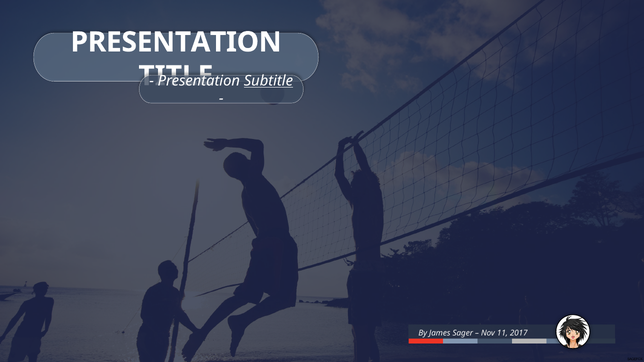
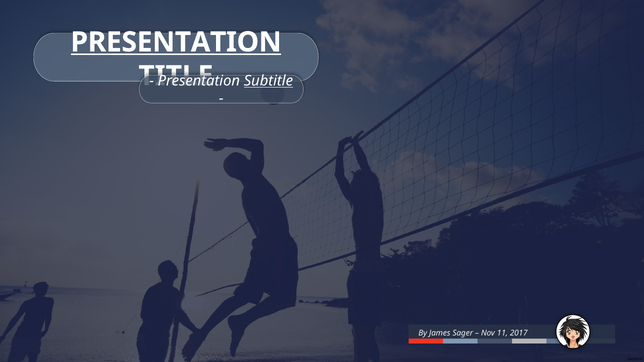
PRESENTATION at (176, 42) underline: none -> present
